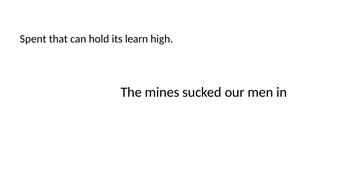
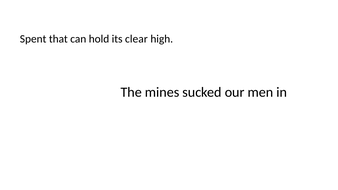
learn: learn -> clear
